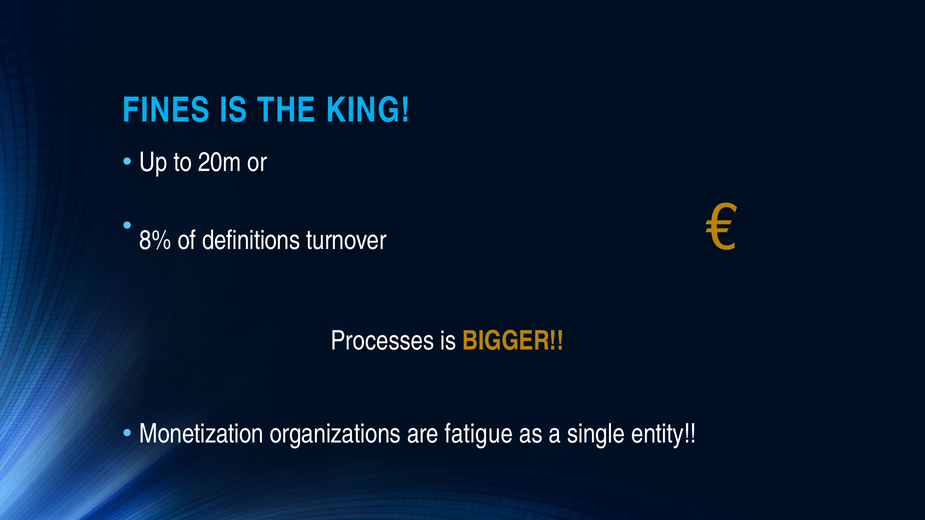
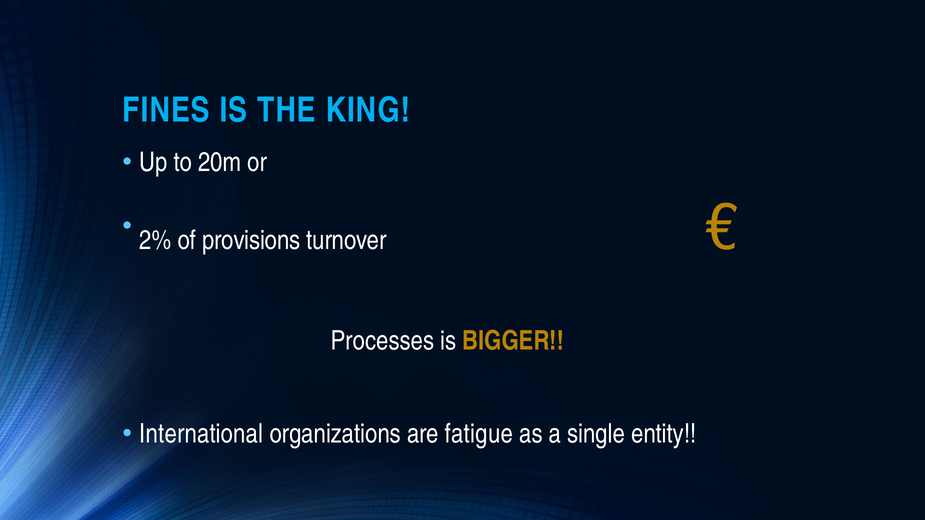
8%: 8% -> 2%
definitions: definitions -> provisions
Monetization: Monetization -> International
